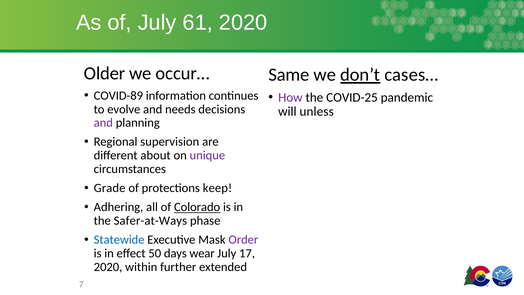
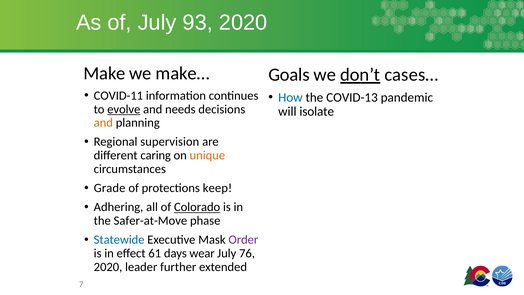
61: 61 -> 93
Older: Older -> Make
occur…: occur… -> make…
Same: Same -> Goals
COVID-89: COVID-89 -> COVID-11
How colour: purple -> blue
COVID-25: COVID-25 -> COVID-13
evolve underline: none -> present
unless: unless -> isolate
and at (103, 123) colour: purple -> orange
about: about -> caring
unique colour: purple -> orange
Safer-at-Ways: Safer-at-Ways -> Safer-at-Move
50: 50 -> 61
17: 17 -> 76
within: within -> leader
